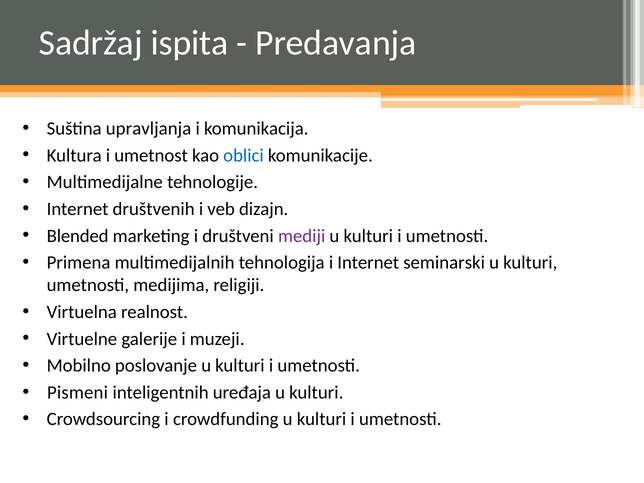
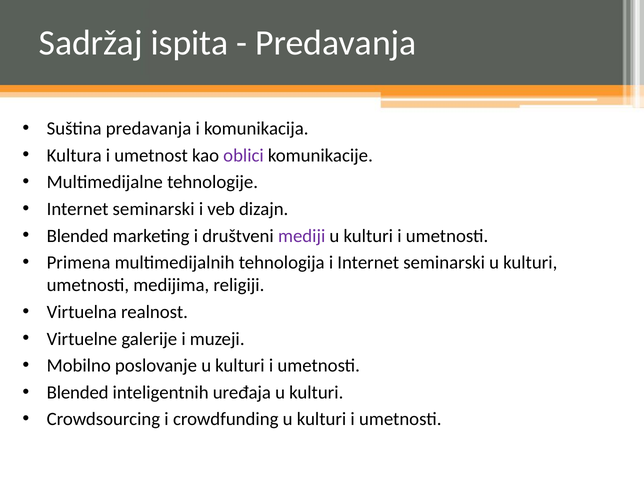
Suština upravljanja: upravljanja -> predavanja
oblici colour: blue -> purple
društvenih at (154, 209): društvenih -> seminarski
Pismeni at (77, 392): Pismeni -> Blended
